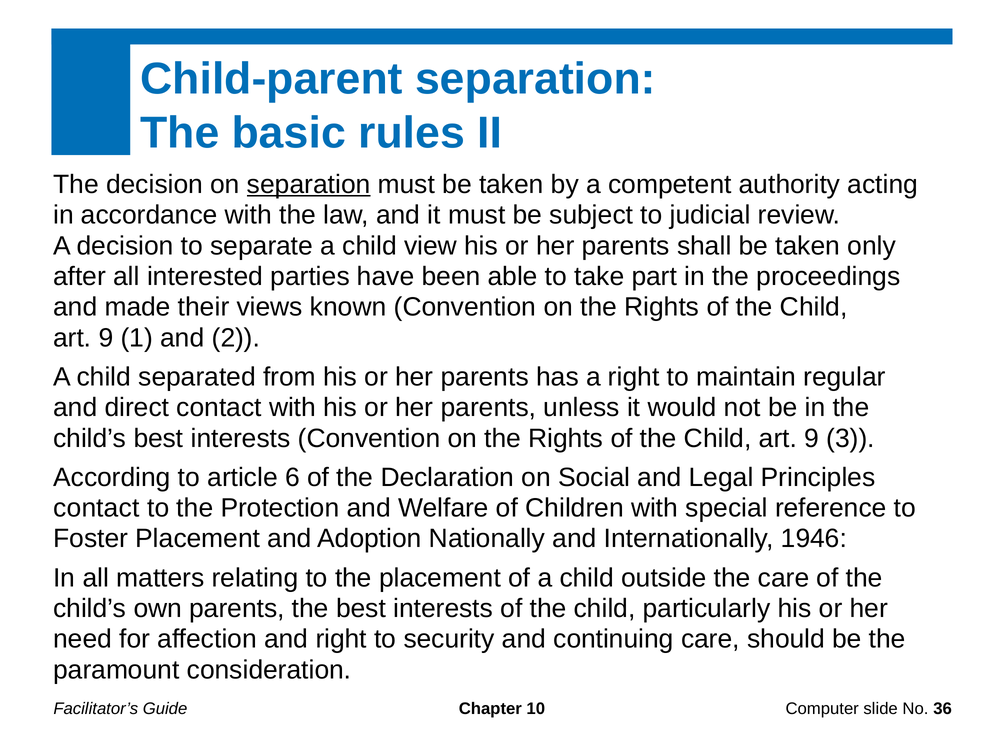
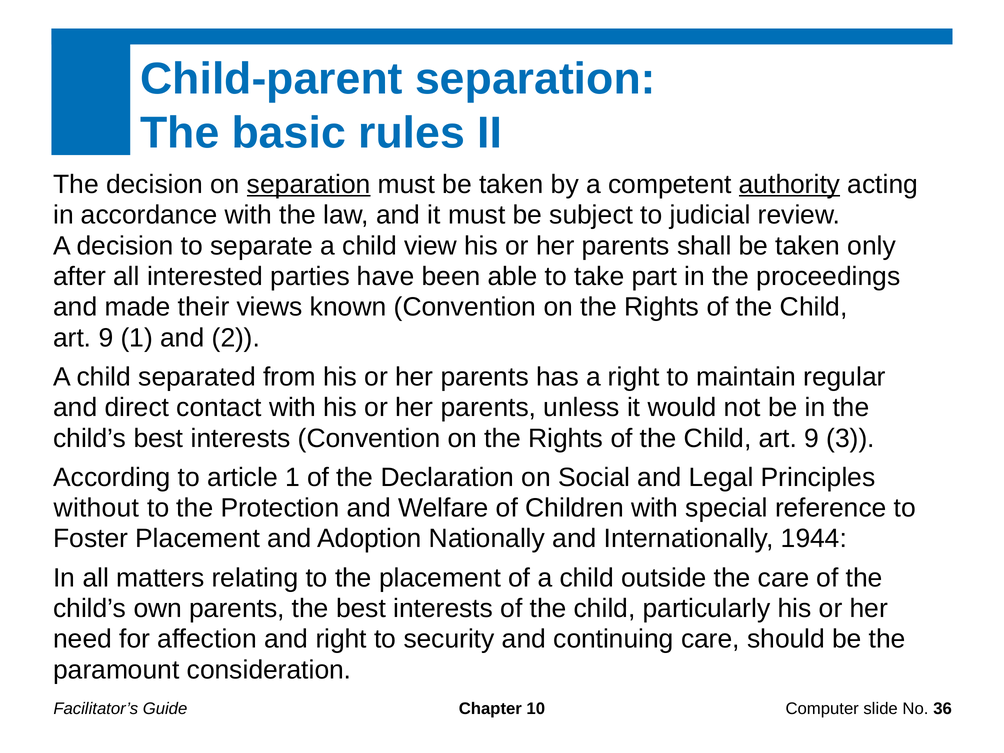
authority underline: none -> present
article 6: 6 -> 1
contact at (96, 508): contact -> without
1946: 1946 -> 1944
